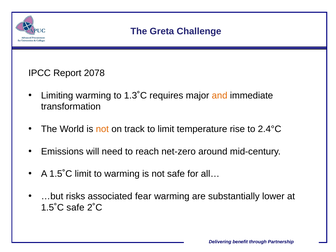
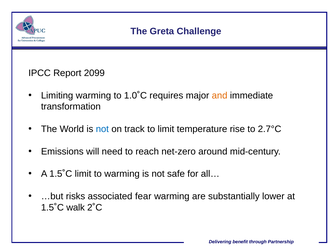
2078: 2078 -> 2099
1.3˚C: 1.3˚C -> 1.0˚C
not at (102, 129) colour: orange -> blue
2.4°C: 2.4°C -> 2.7°C
1.5˚C safe: safe -> walk
